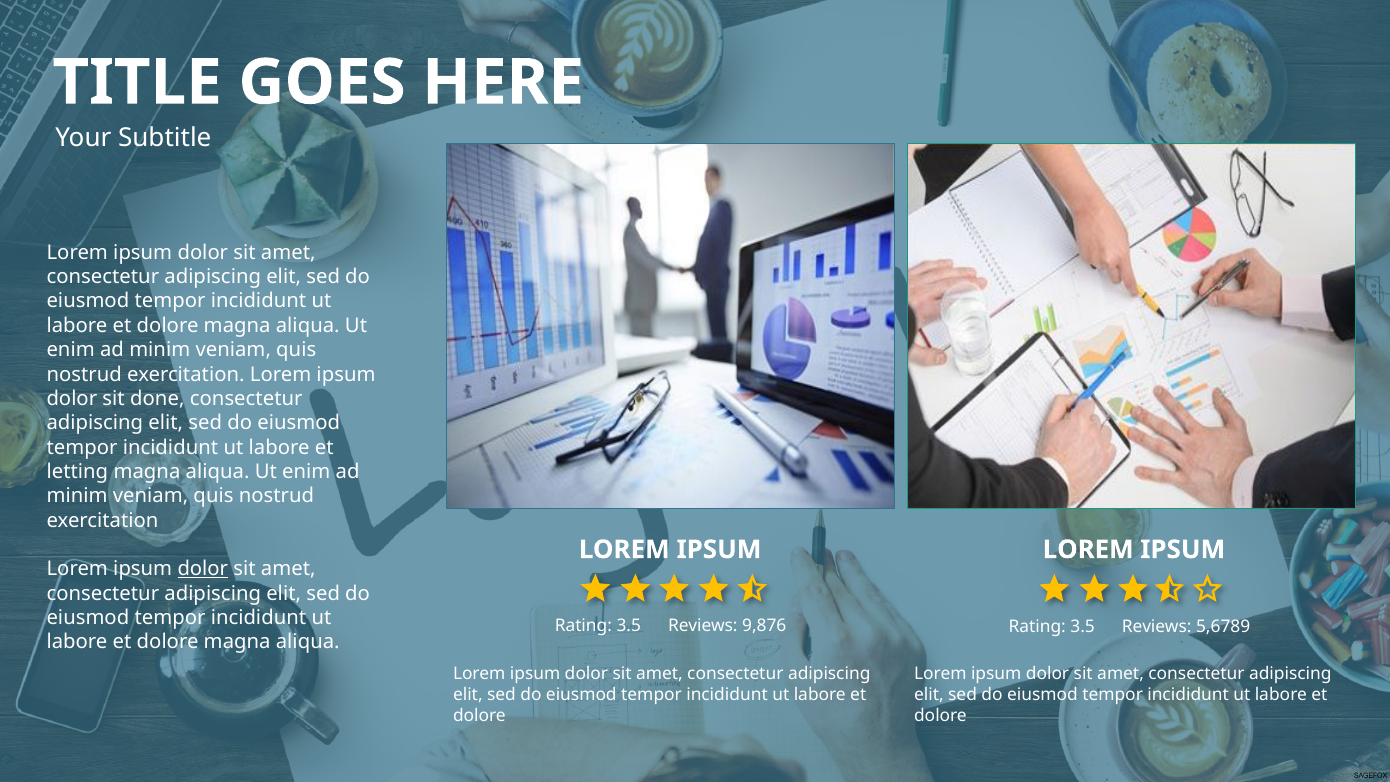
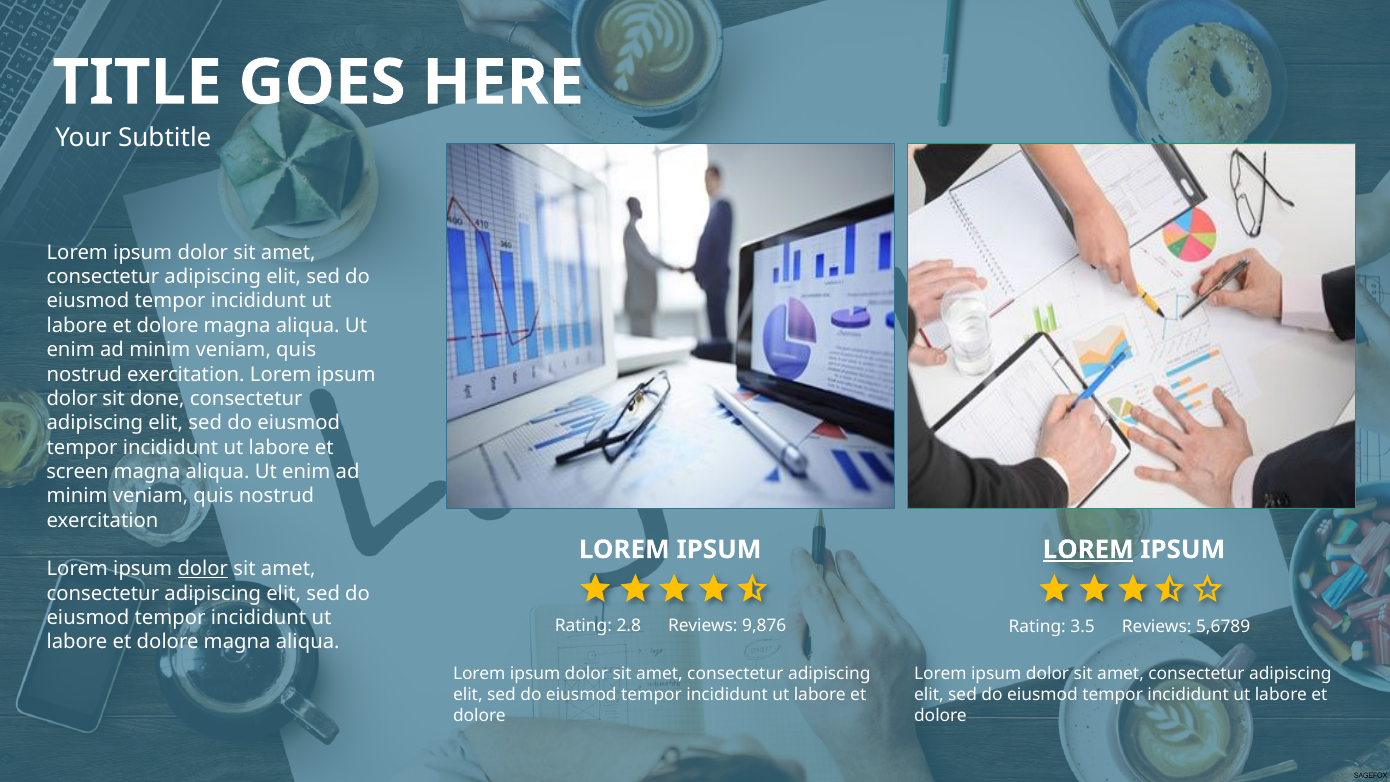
letting: letting -> screen
LOREM at (1088, 549) underline: none -> present
3.5 at (629, 626): 3.5 -> 2.8
